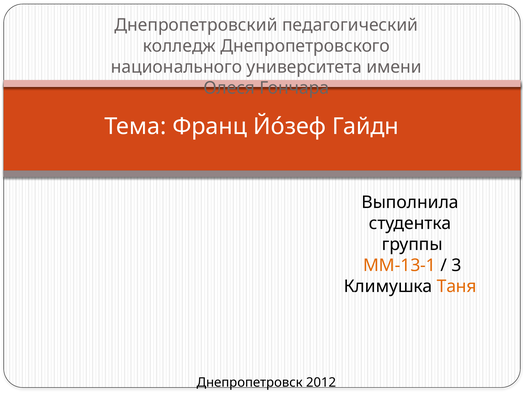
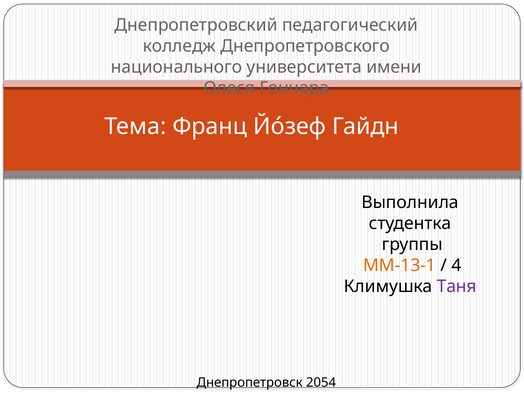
3: 3 -> 4
Таня colour: orange -> purple
2012: 2012 -> 2054
